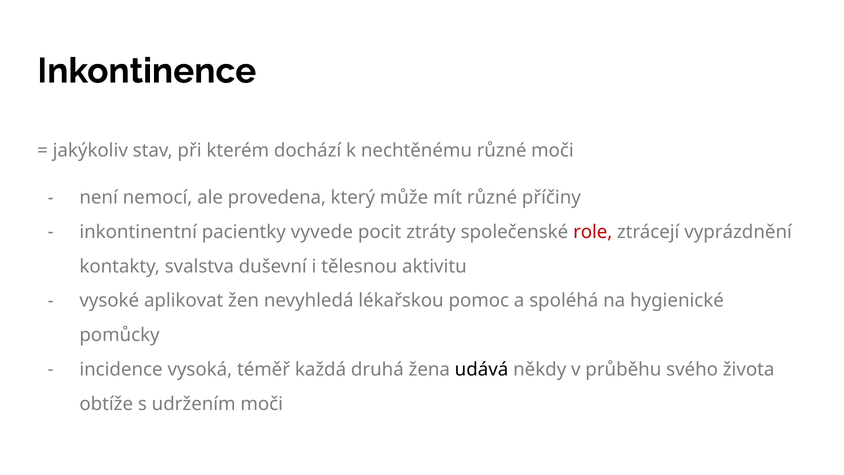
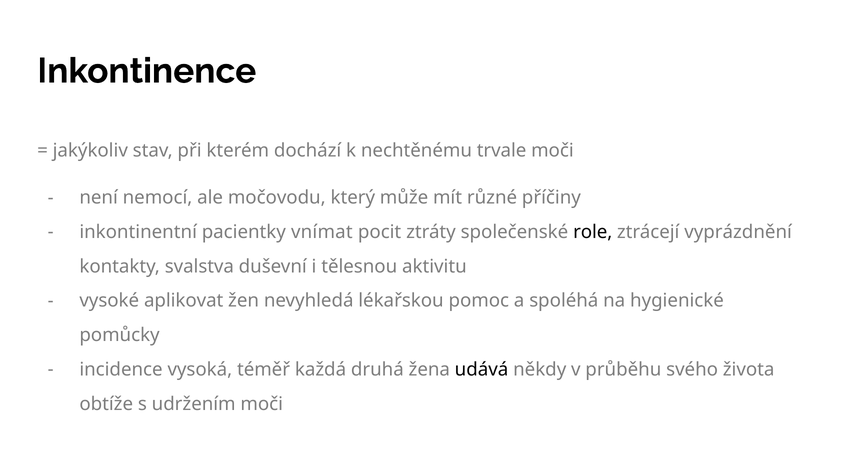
nechtěnému různé: různé -> trvale
provedena: provedena -> močovodu
vyvede: vyvede -> vnímat
role colour: red -> black
